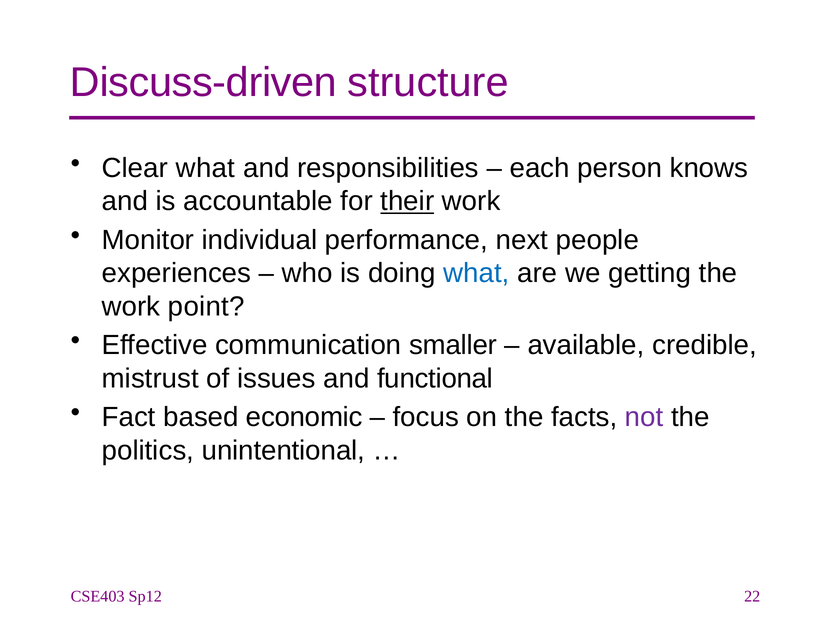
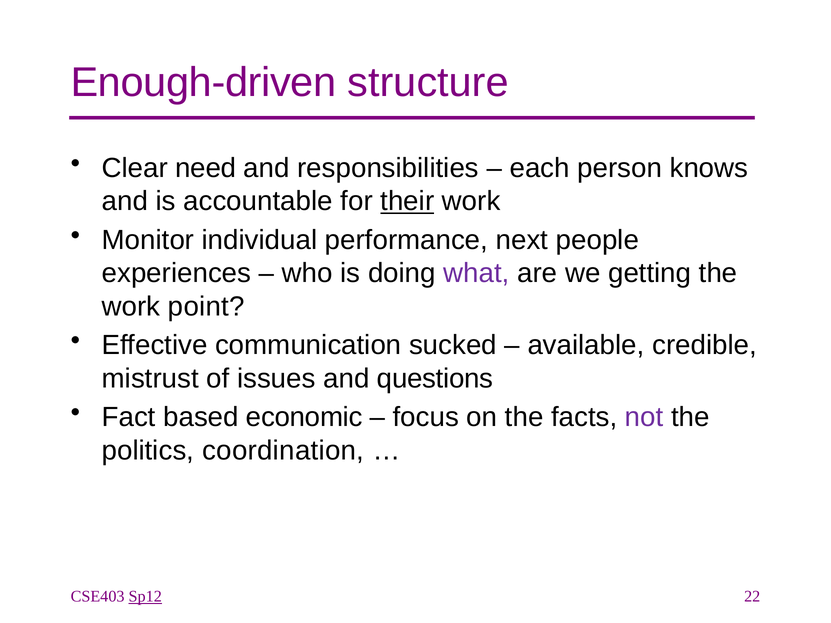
Discuss-driven: Discuss-driven -> Enough-driven
Clear what: what -> need
what at (477, 273) colour: blue -> purple
smaller: smaller -> sucked
functional: functional -> questions
unintentional: unintentional -> coordination
Sp12 underline: none -> present
